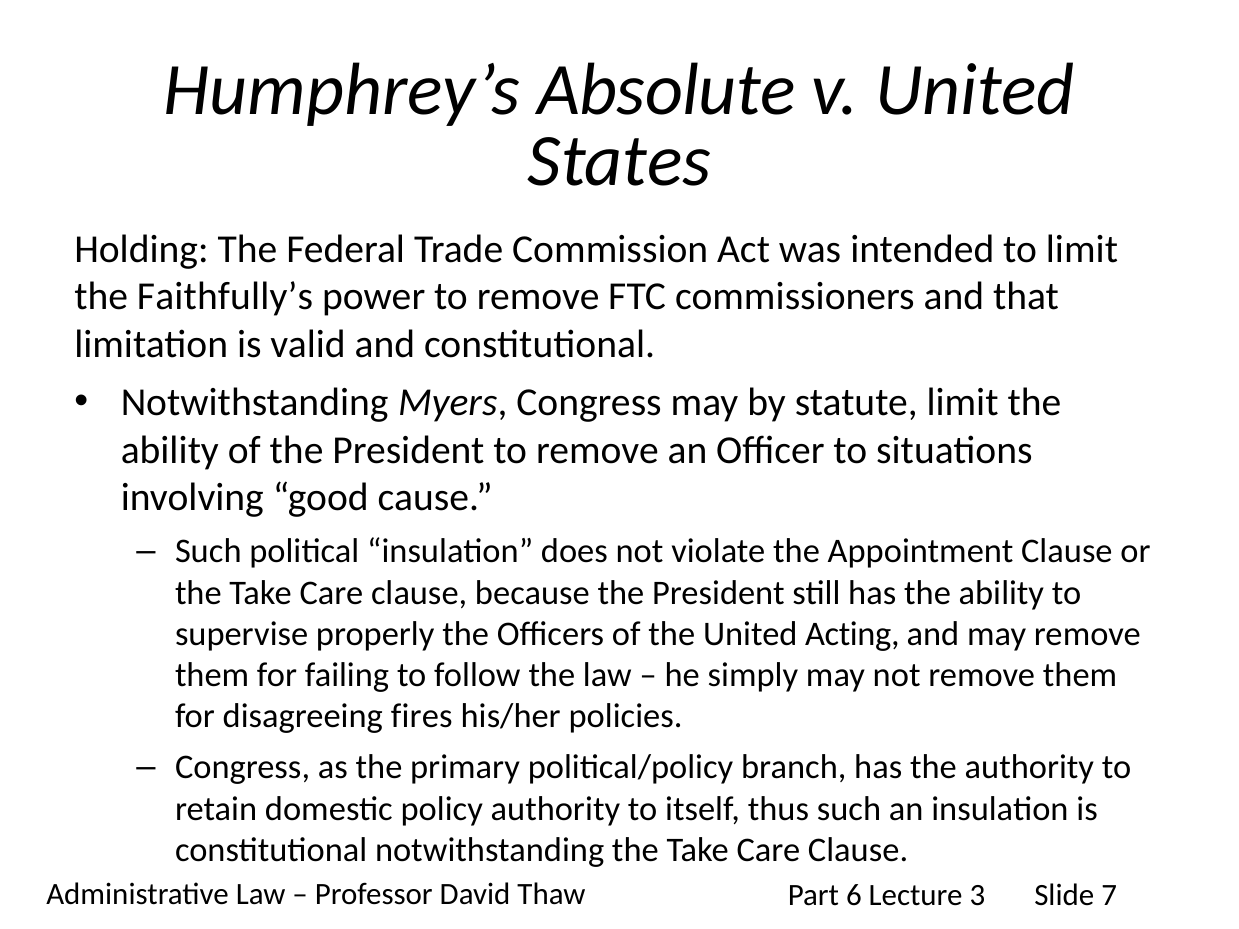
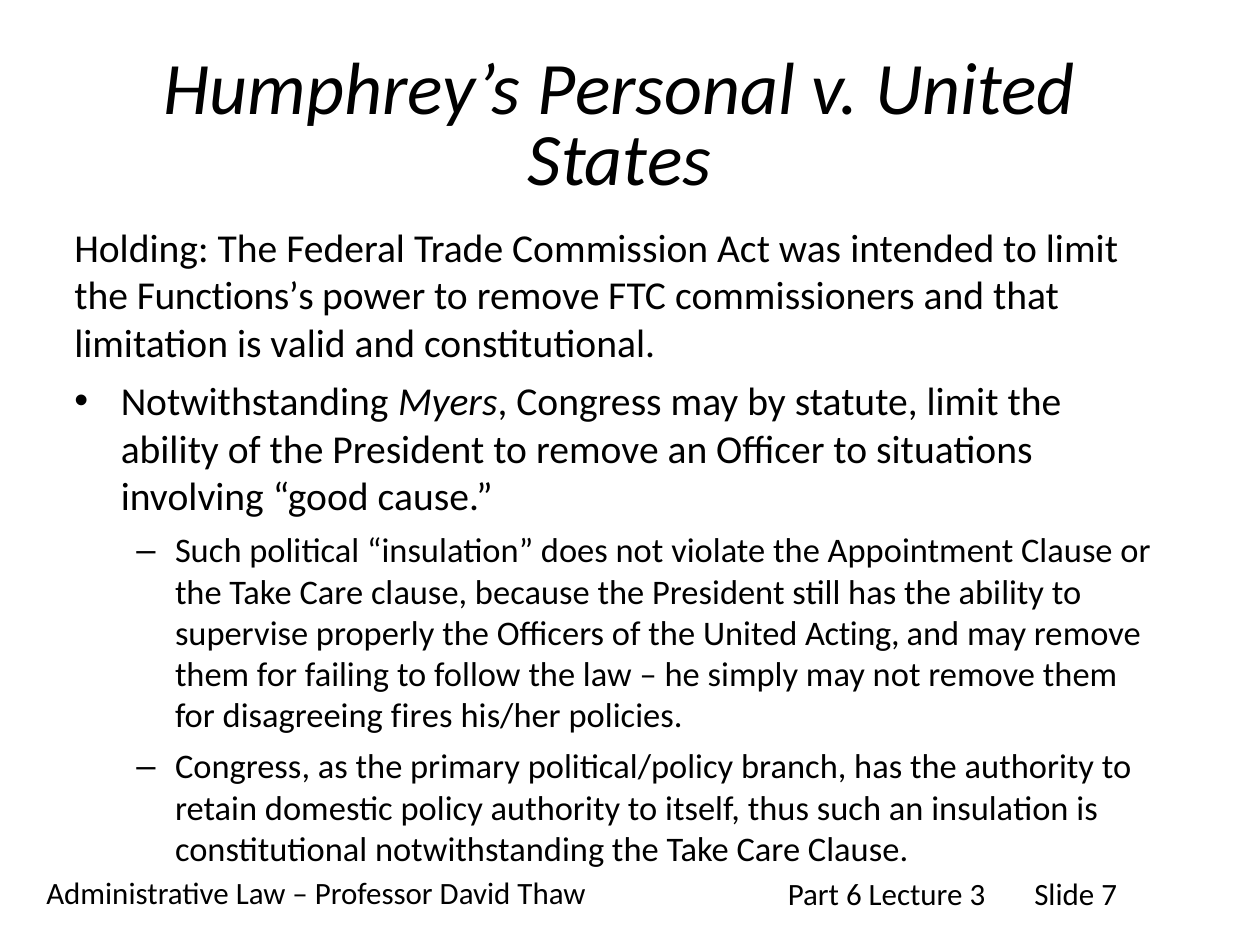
Absolute: Absolute -> Personal
Faithfully’s: Faithfully’s -> Functions’s
